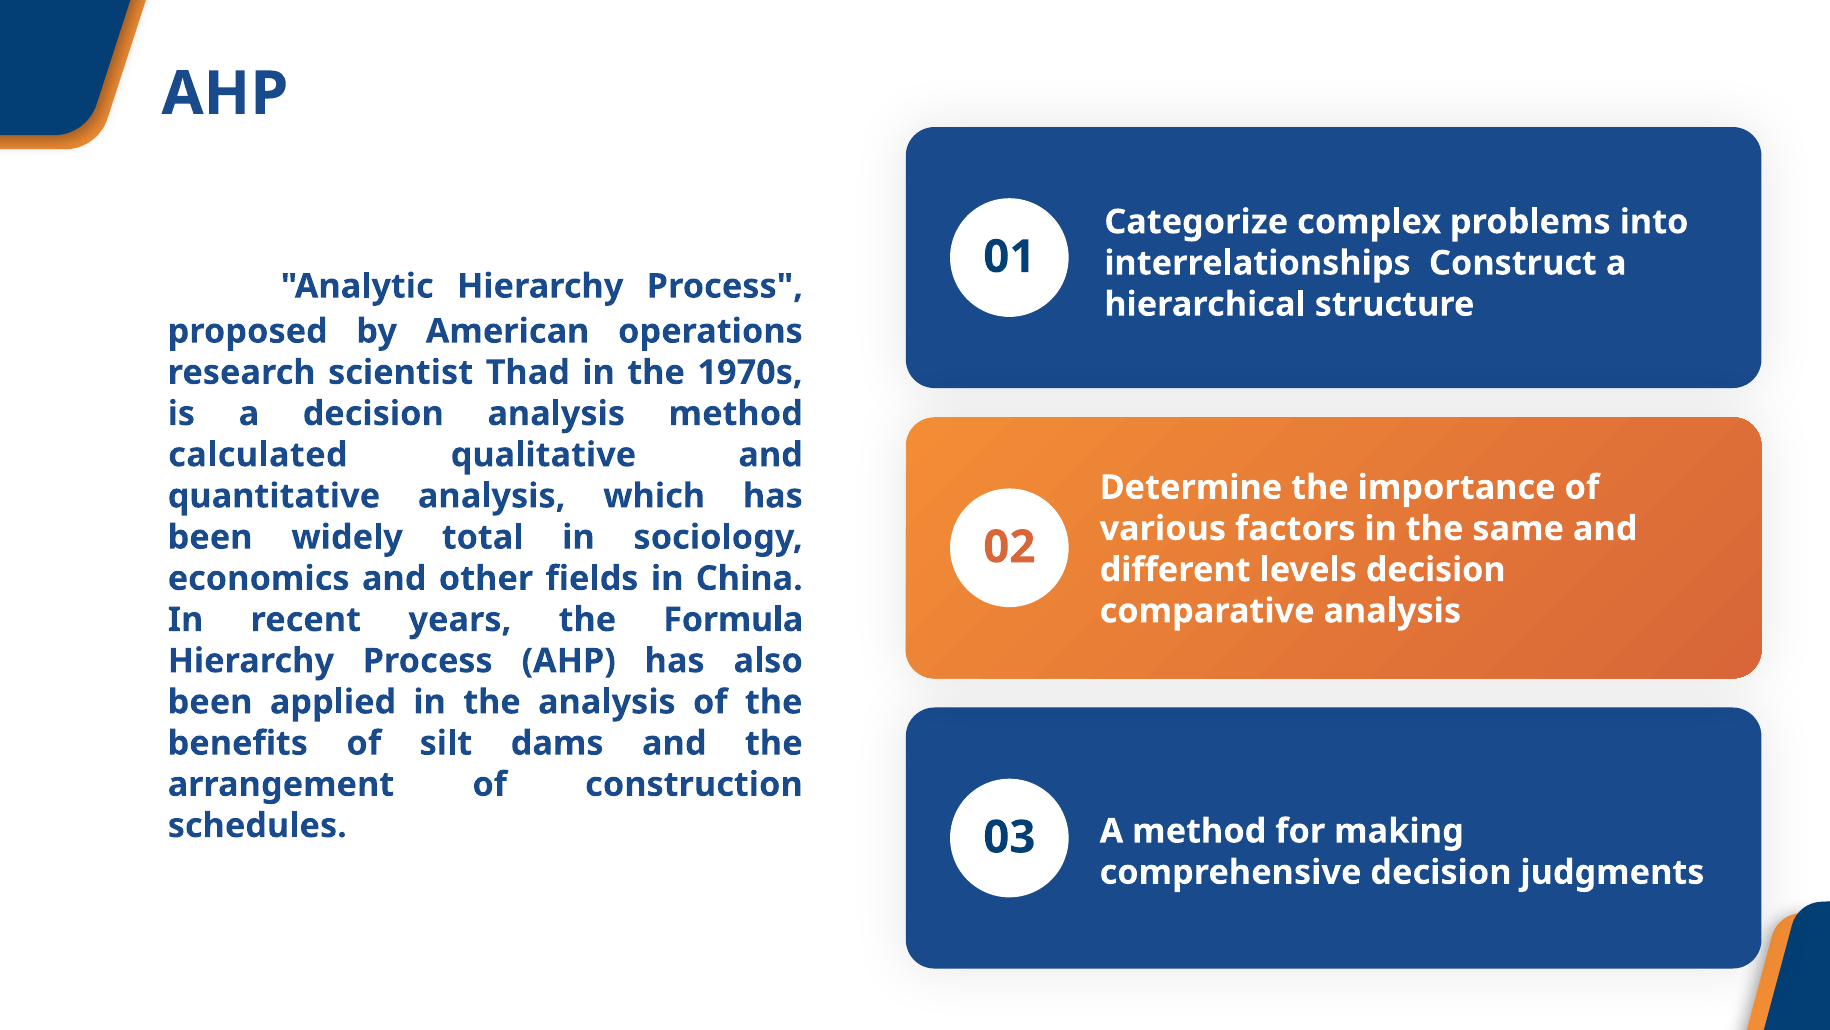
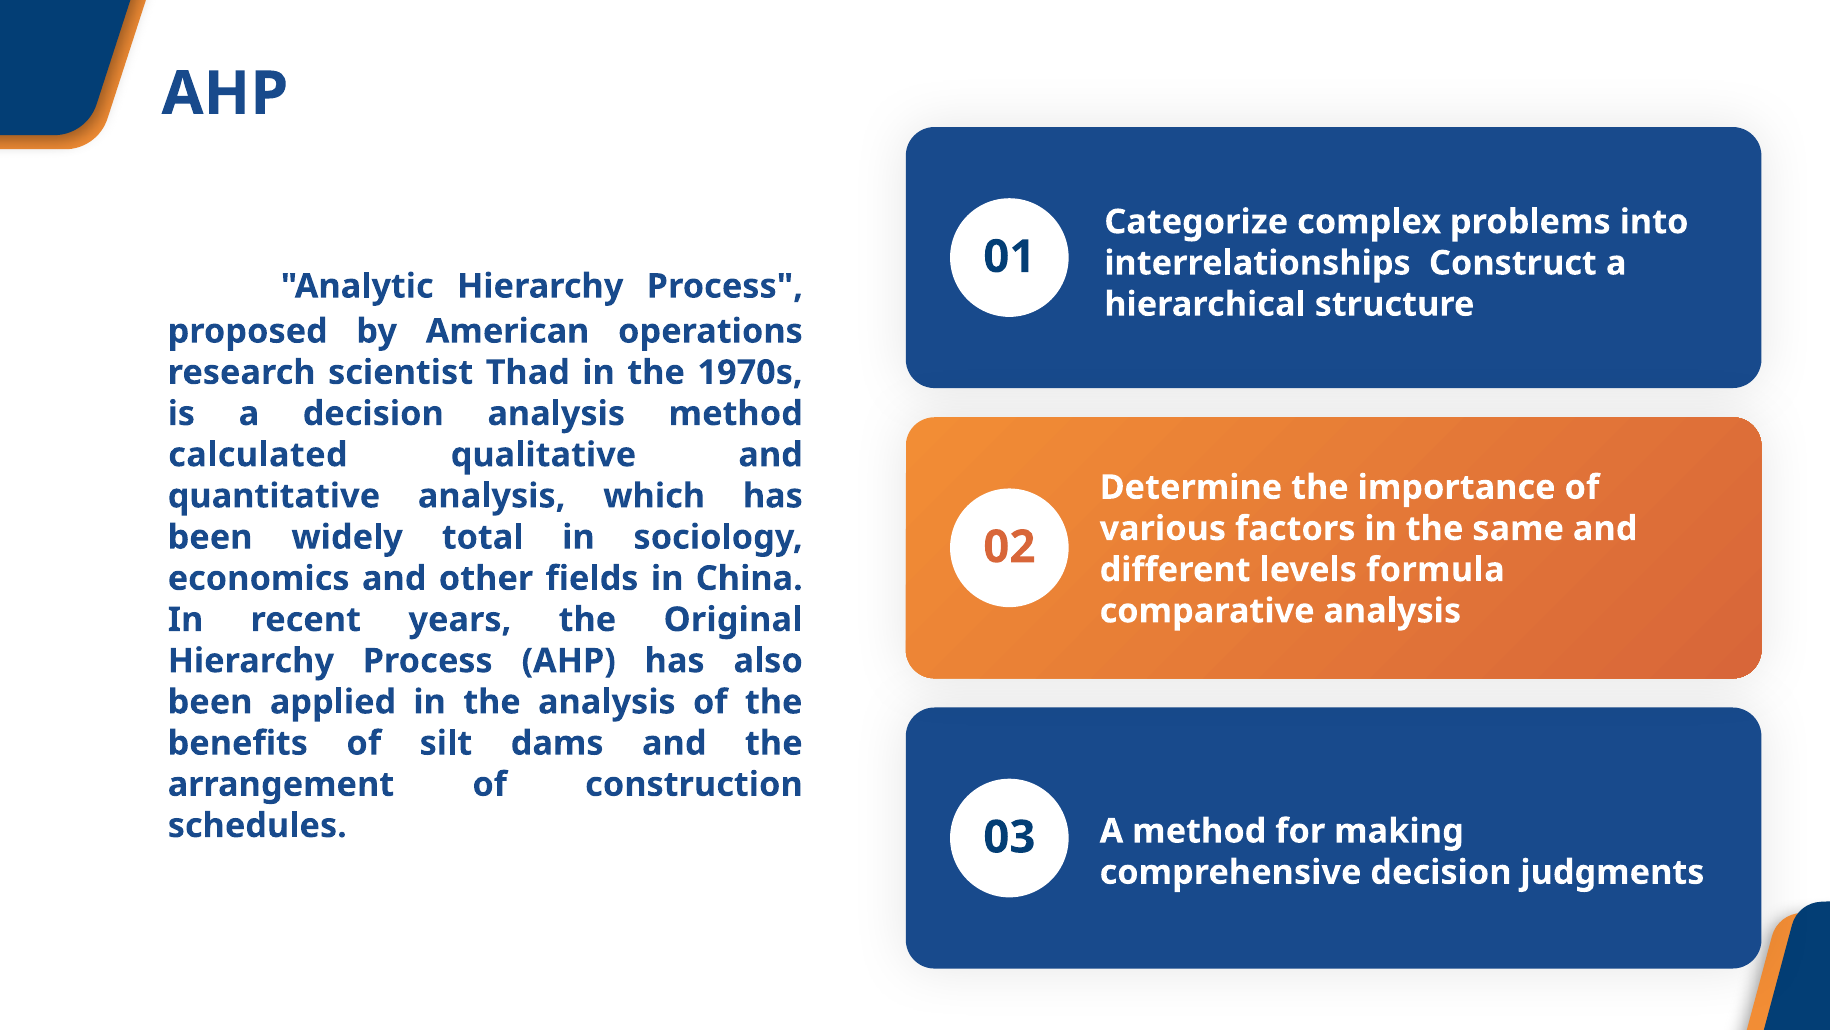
levels decision: decision -> formula
Formula: Formula -> Original
